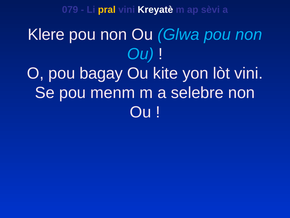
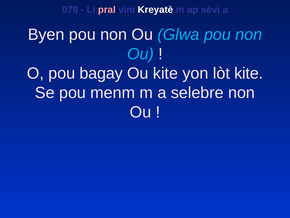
pral colour: yellow -> pink
Klere: Klere -> Byen
lòt vini: vini -> kite
